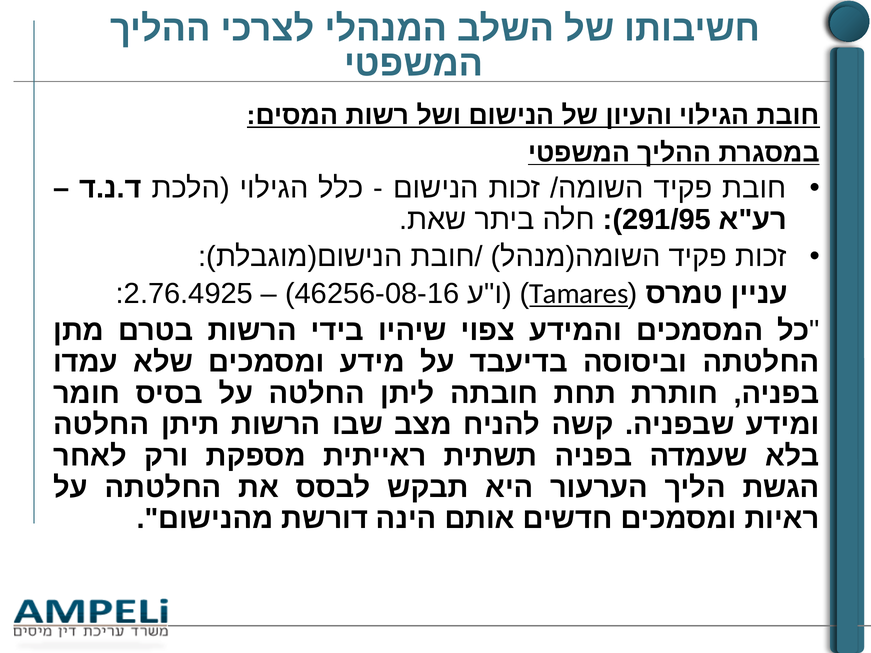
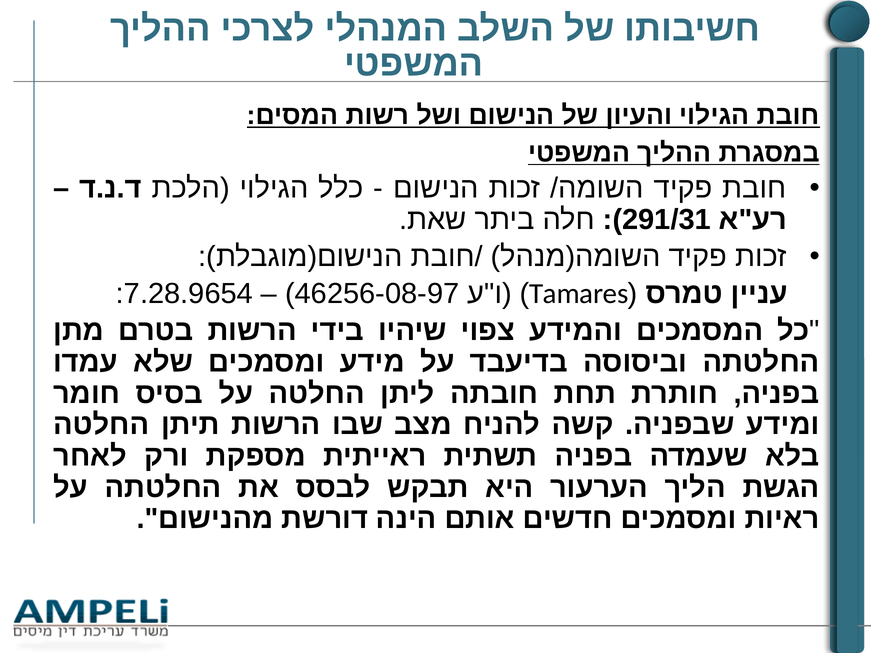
291/95: 291/95 -> 291/31
2.76.4925: 2.76.4925 -> 7.28.9654
46256-08-16: 46256-08-16 -> 46256-08-97
Tamares underline: present -> none
